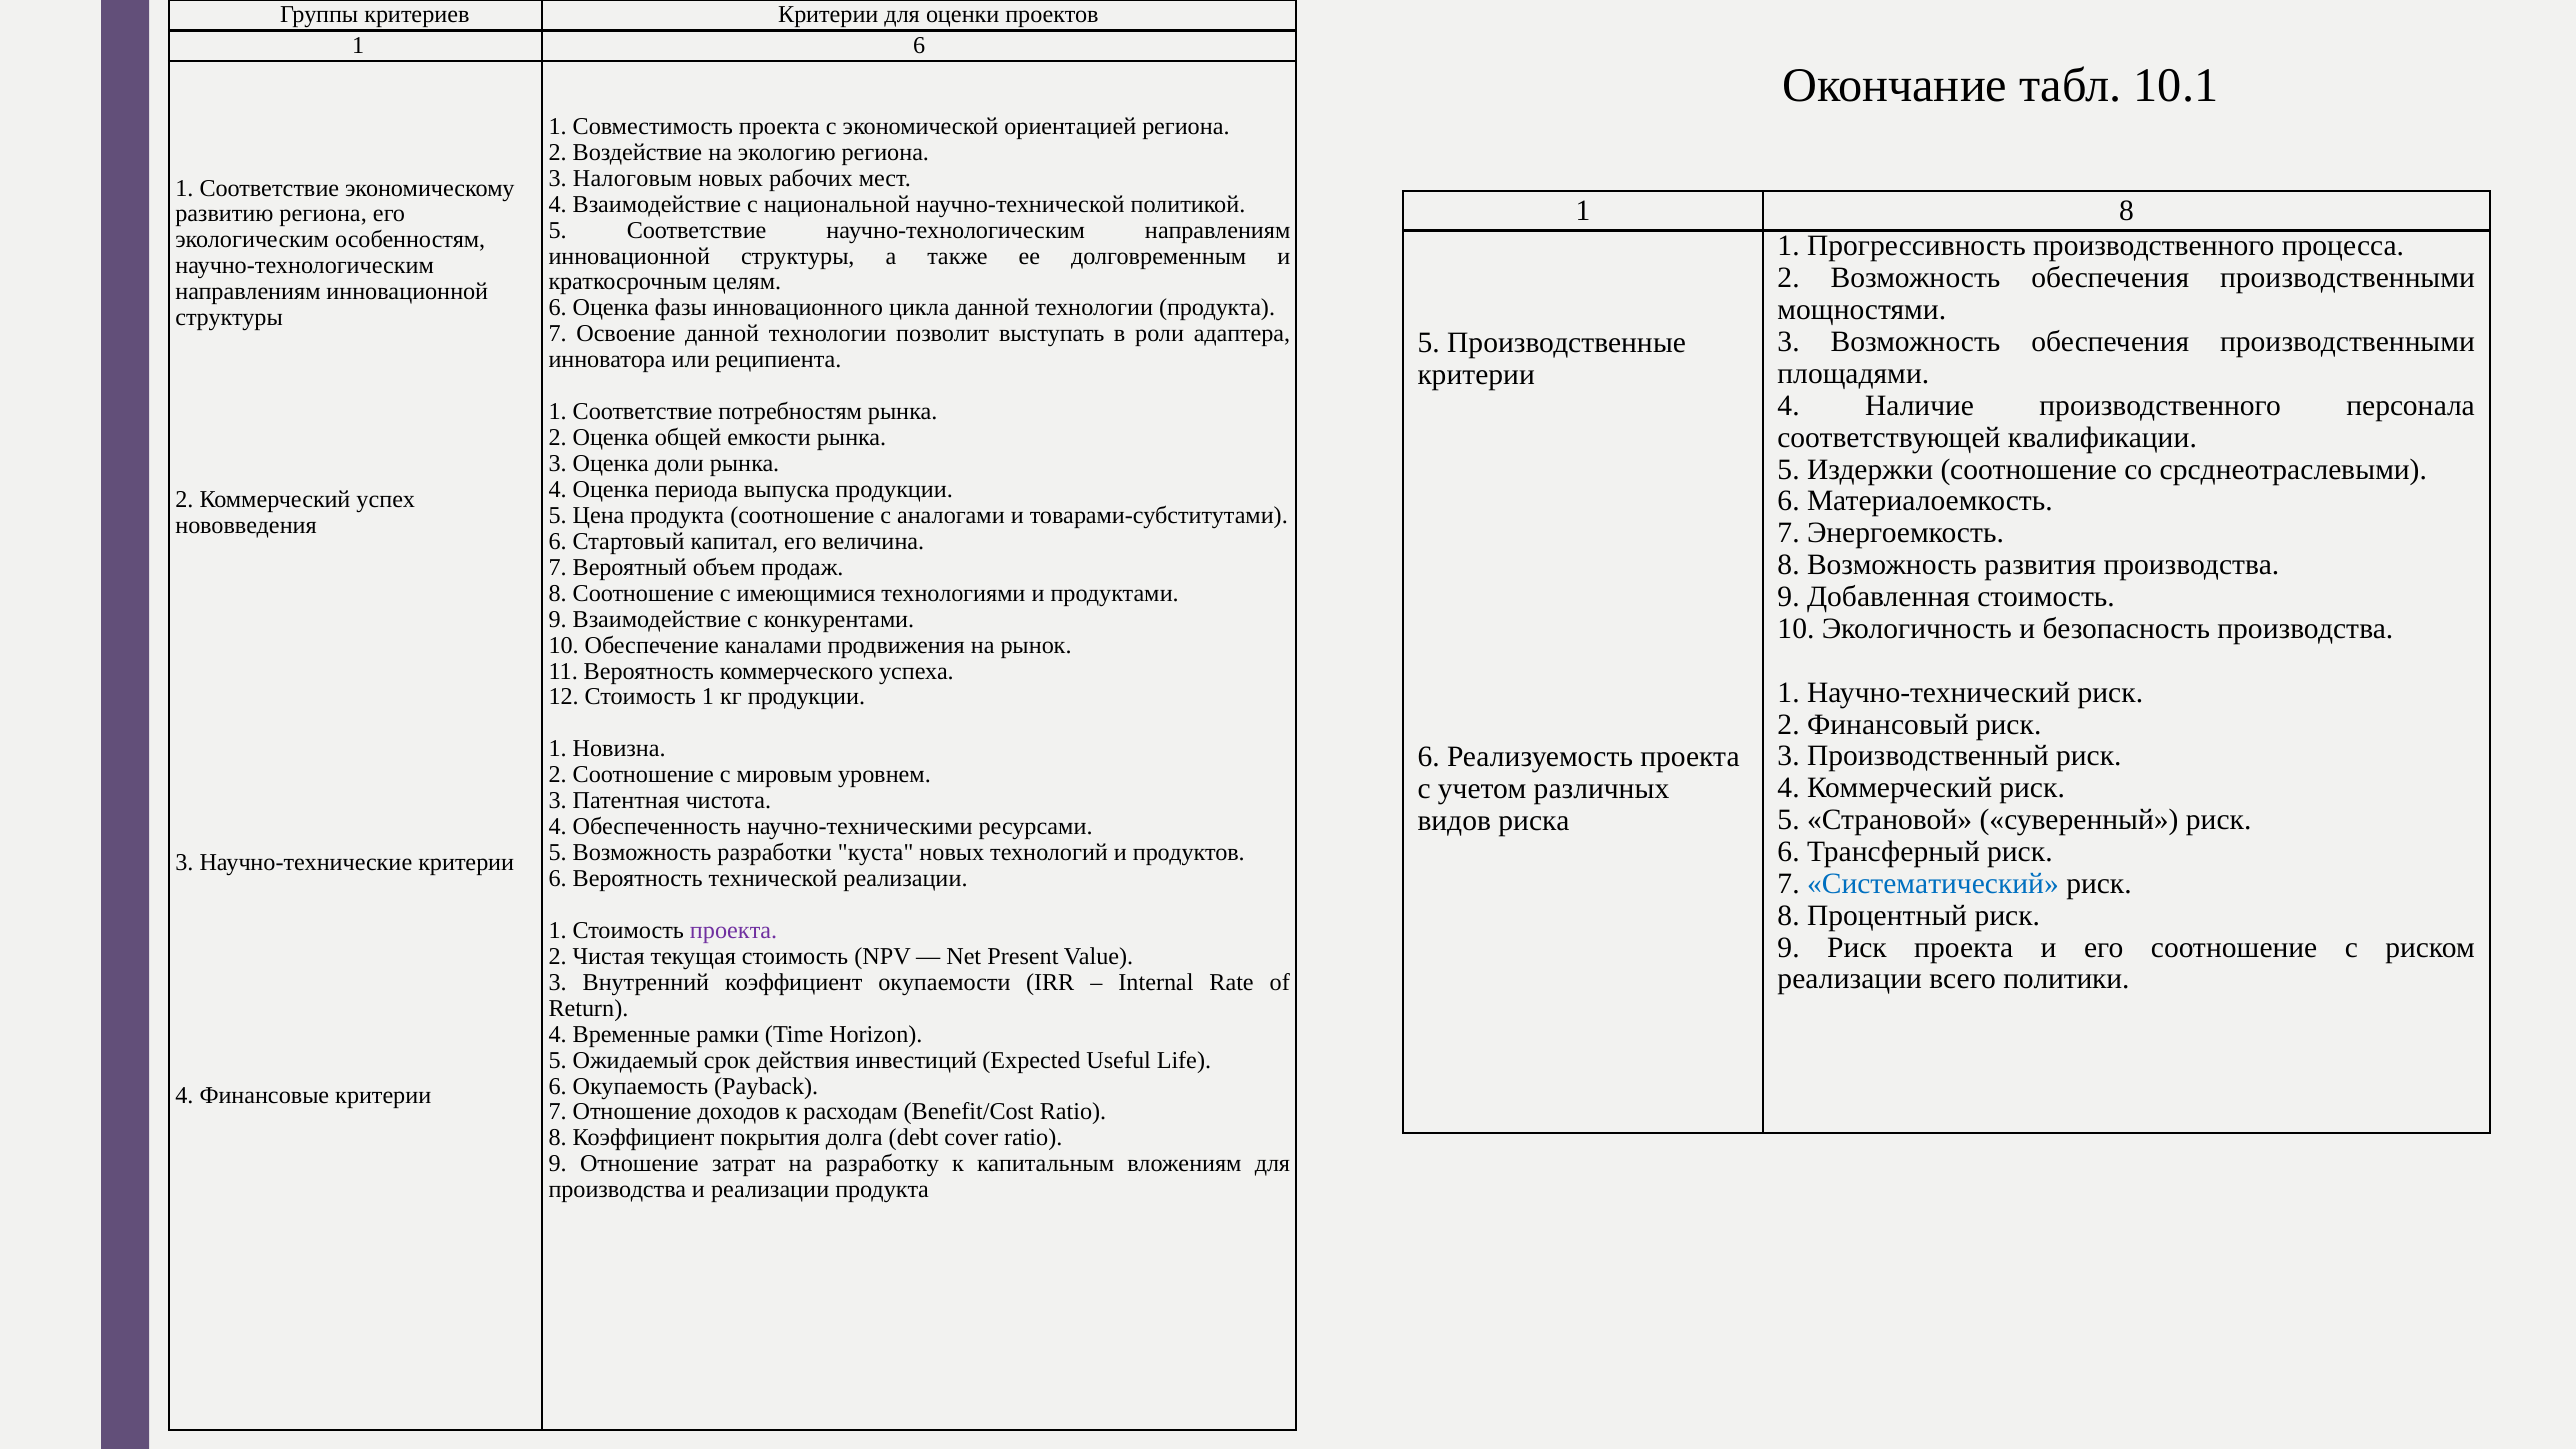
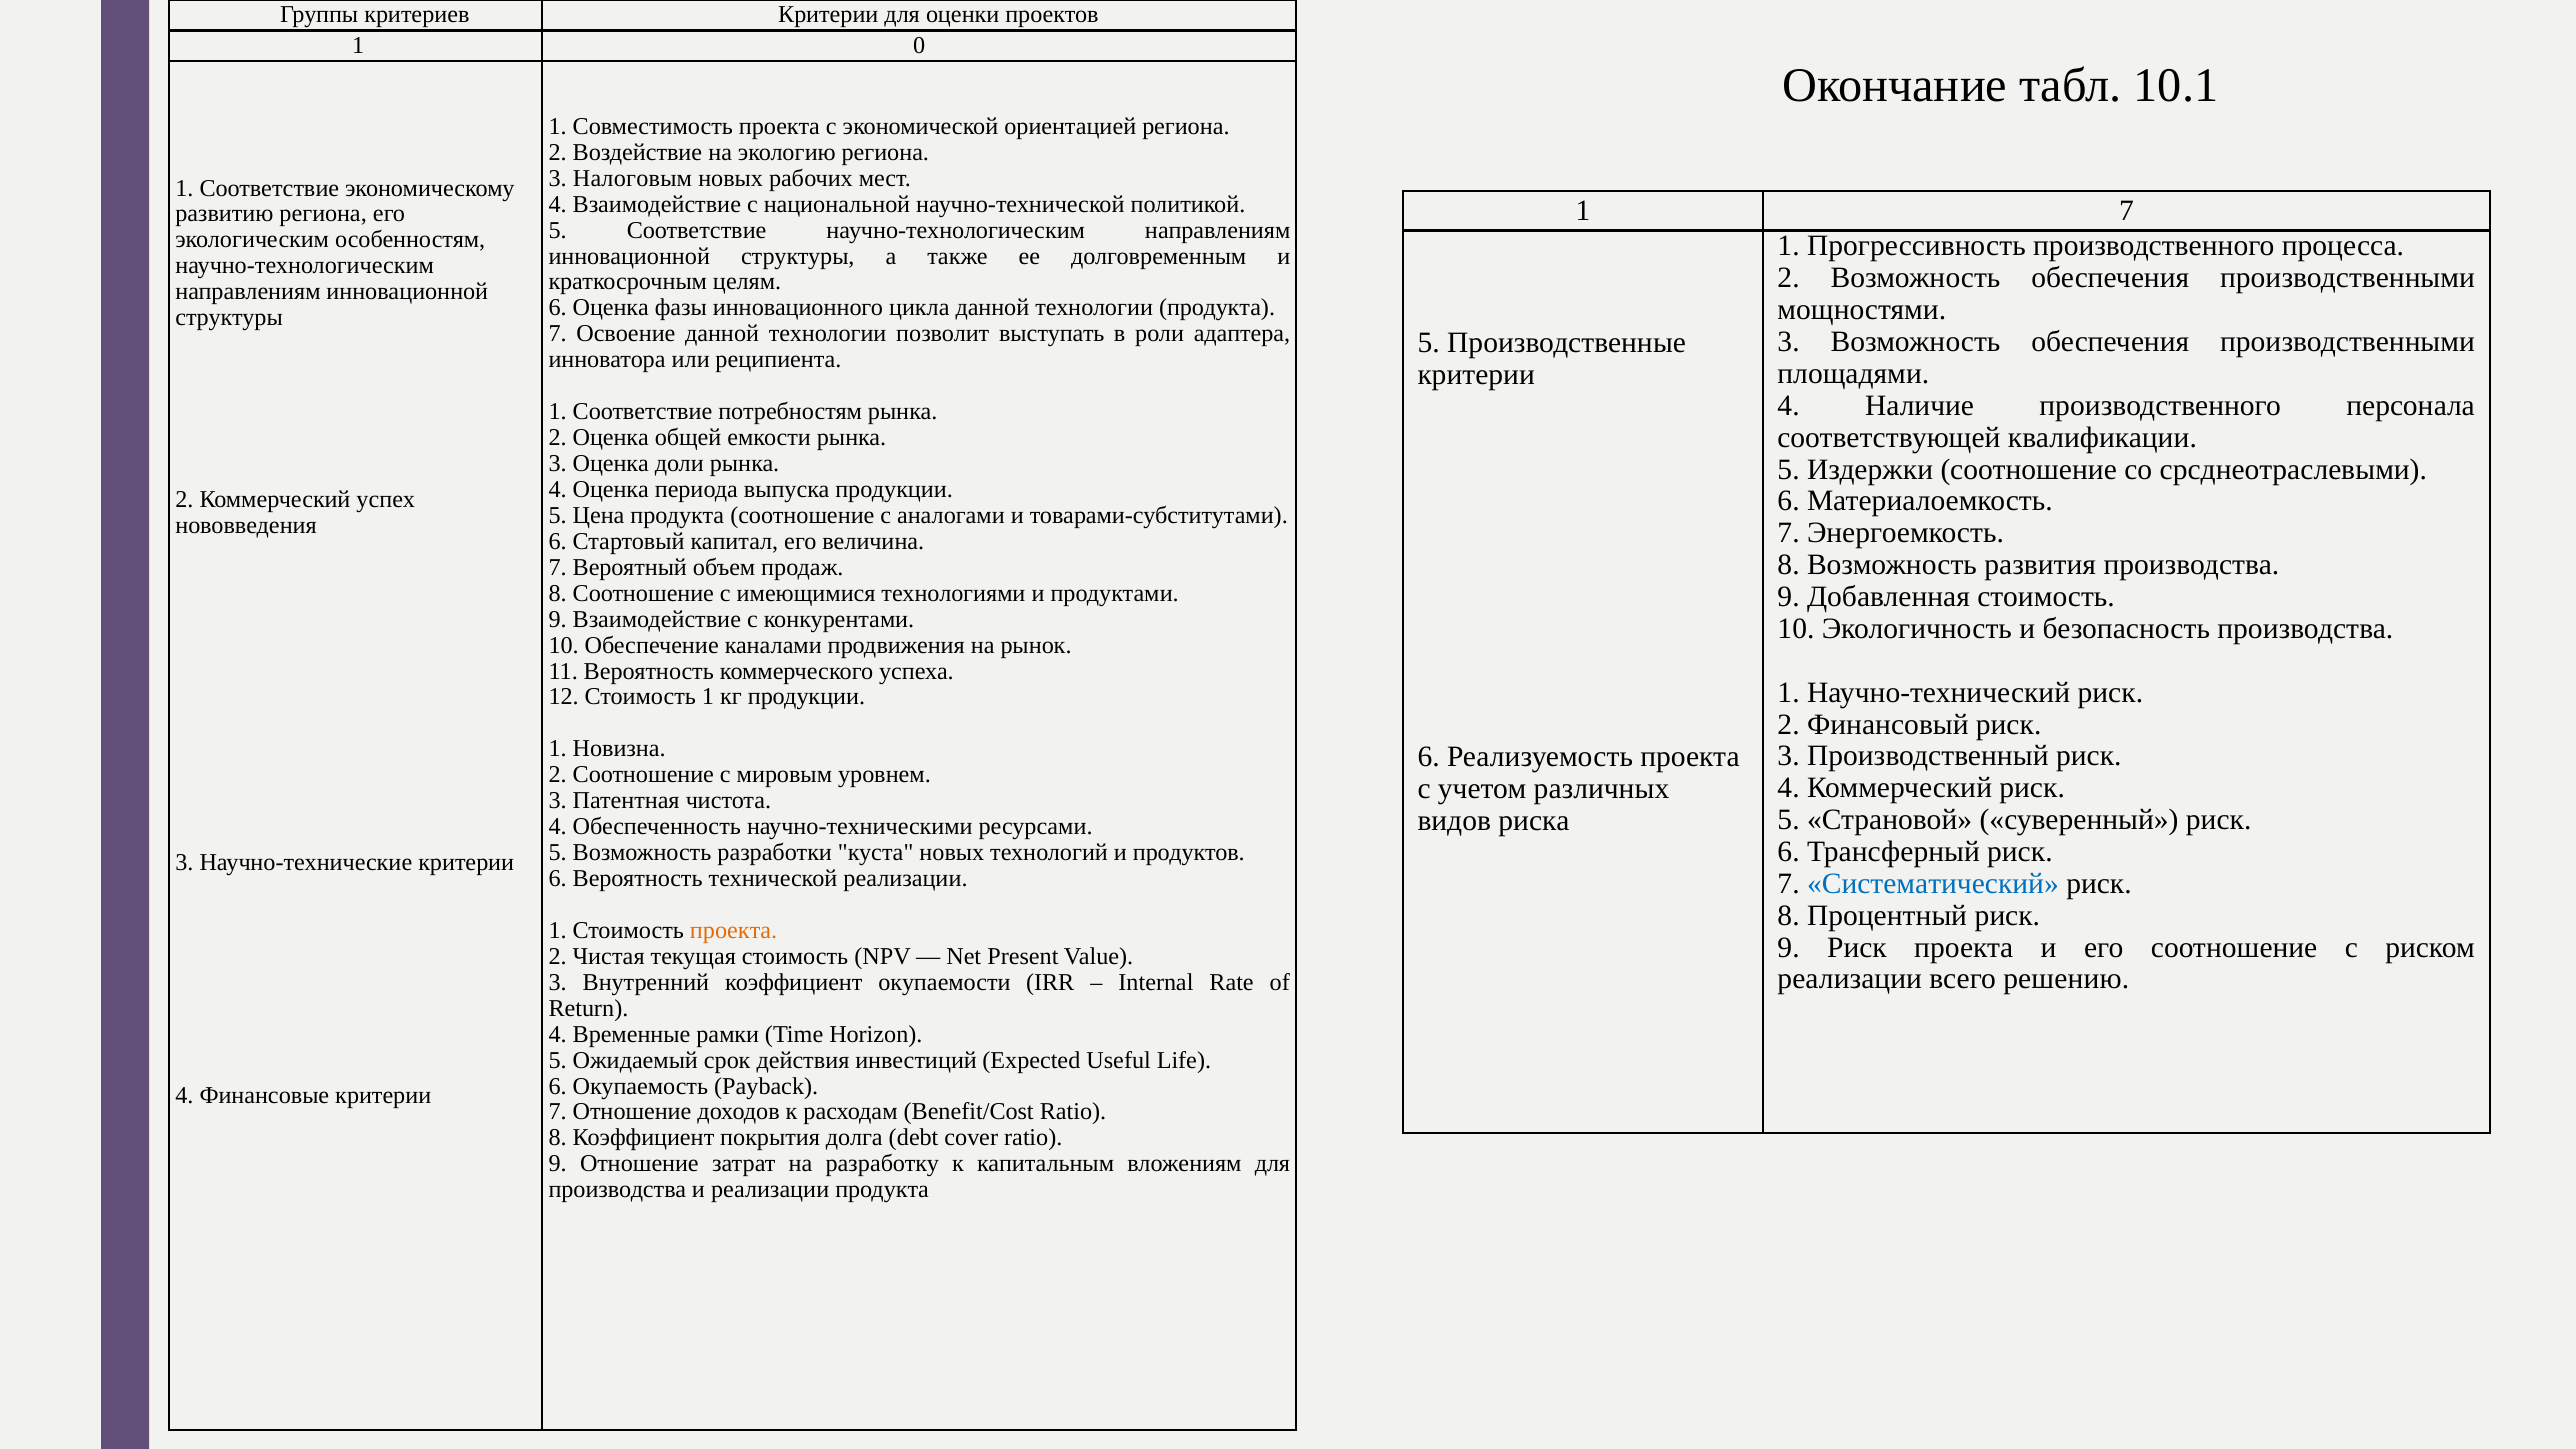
1 6: 6 -> 0
1 8: 8 -> 7
проекта at (734, 930) colour: purple -> orange
политики: политики -> решению
